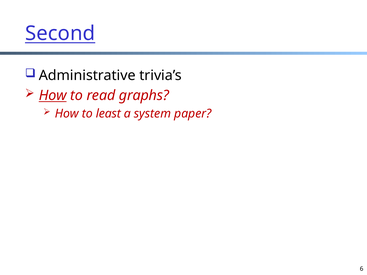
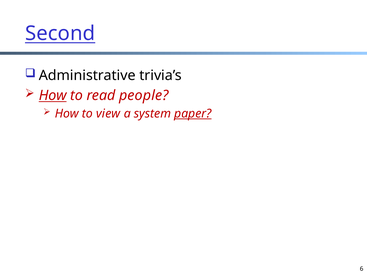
graphs: graphs -> people
least: least -> view
paper underline: none -> present
